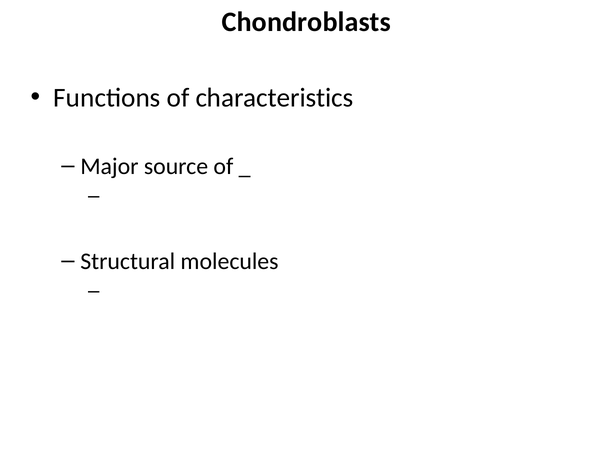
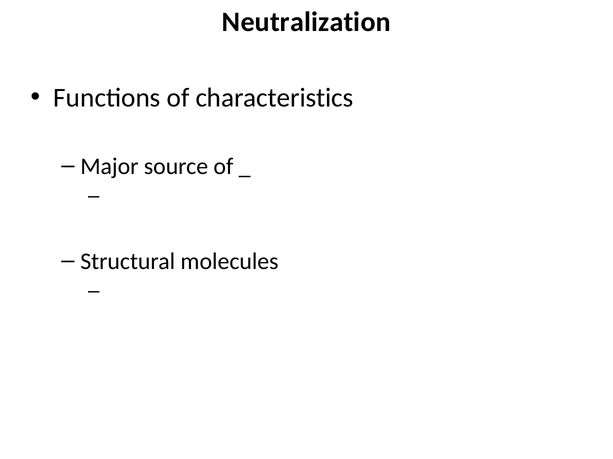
Chondroblasts: Chondroblasts -> Neutralization
